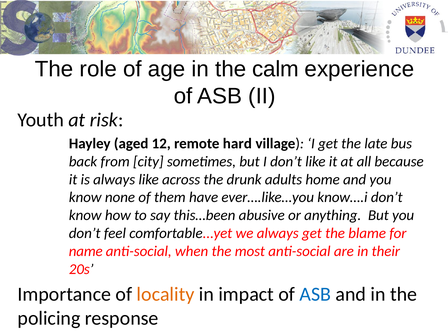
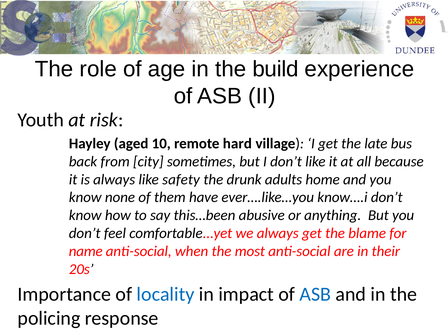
calm: calm -> build
12: 12 -> 10
across: across -> safety
locality colour: orange -> blue
